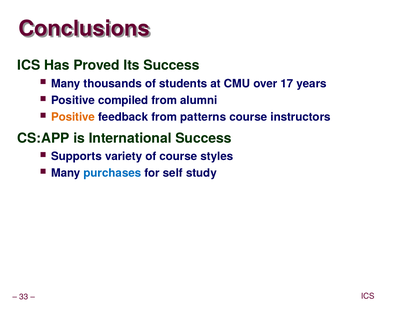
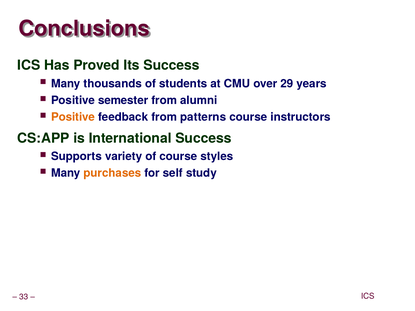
17: 17 -> 29
compiled: compiled -> semester
purchases colour: blue -> orange
